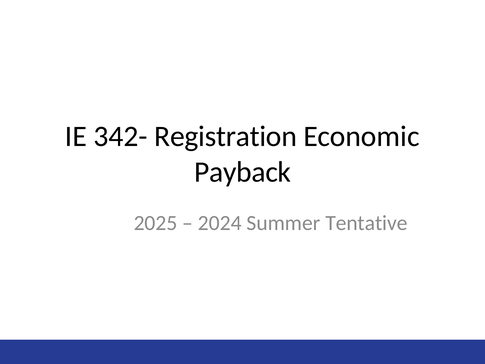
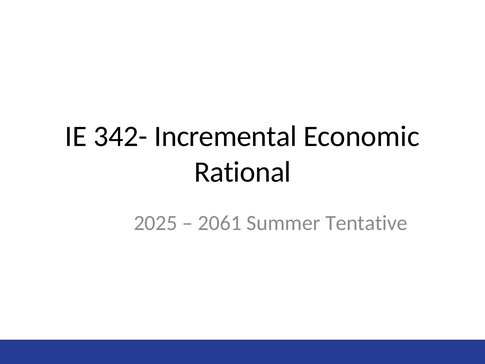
Registration: Registration -> Incremental
Payback: Payback -> Rational
2024: 2024 -> 2061
